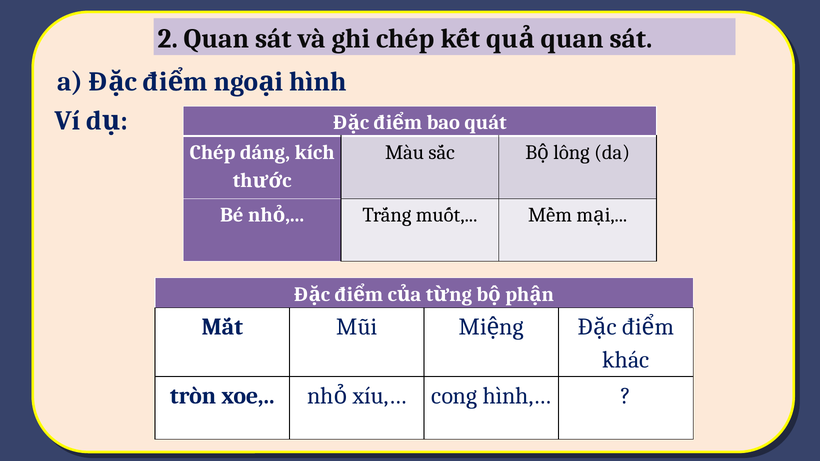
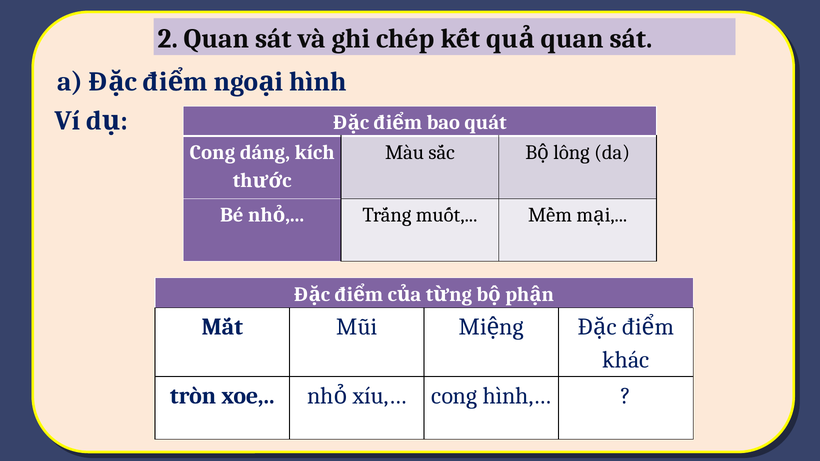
Chép at (213, 153): Chép -> Cong
